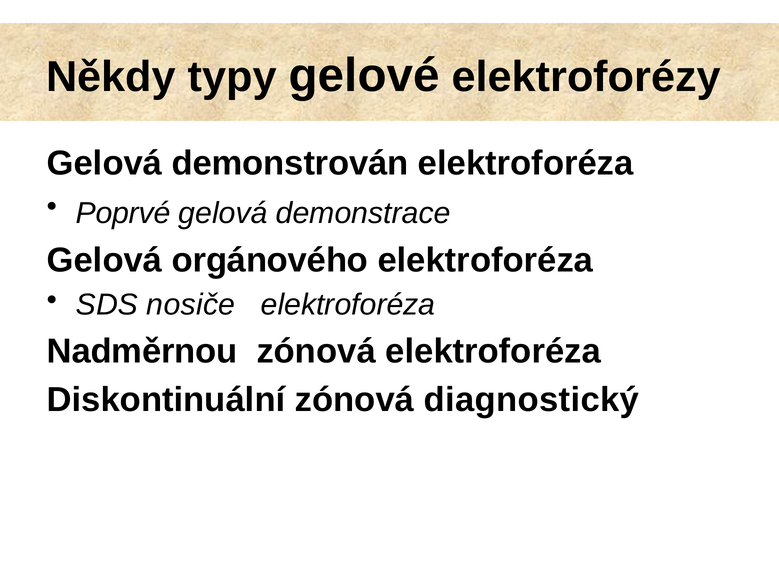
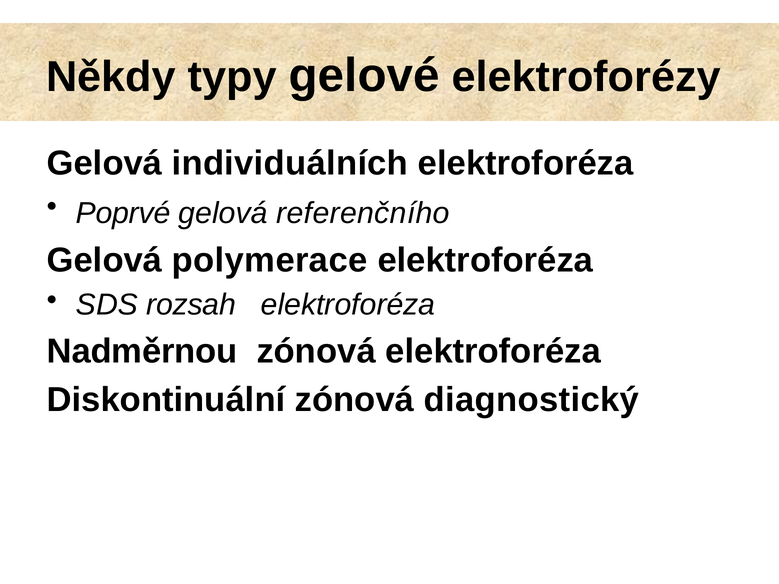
demonstrován: demonstrován -> individuálních
demonstrace: demonstrace -> referenčního
orgánového: orgánového -> polymerace
nosiče: nosiče -> rozsah
